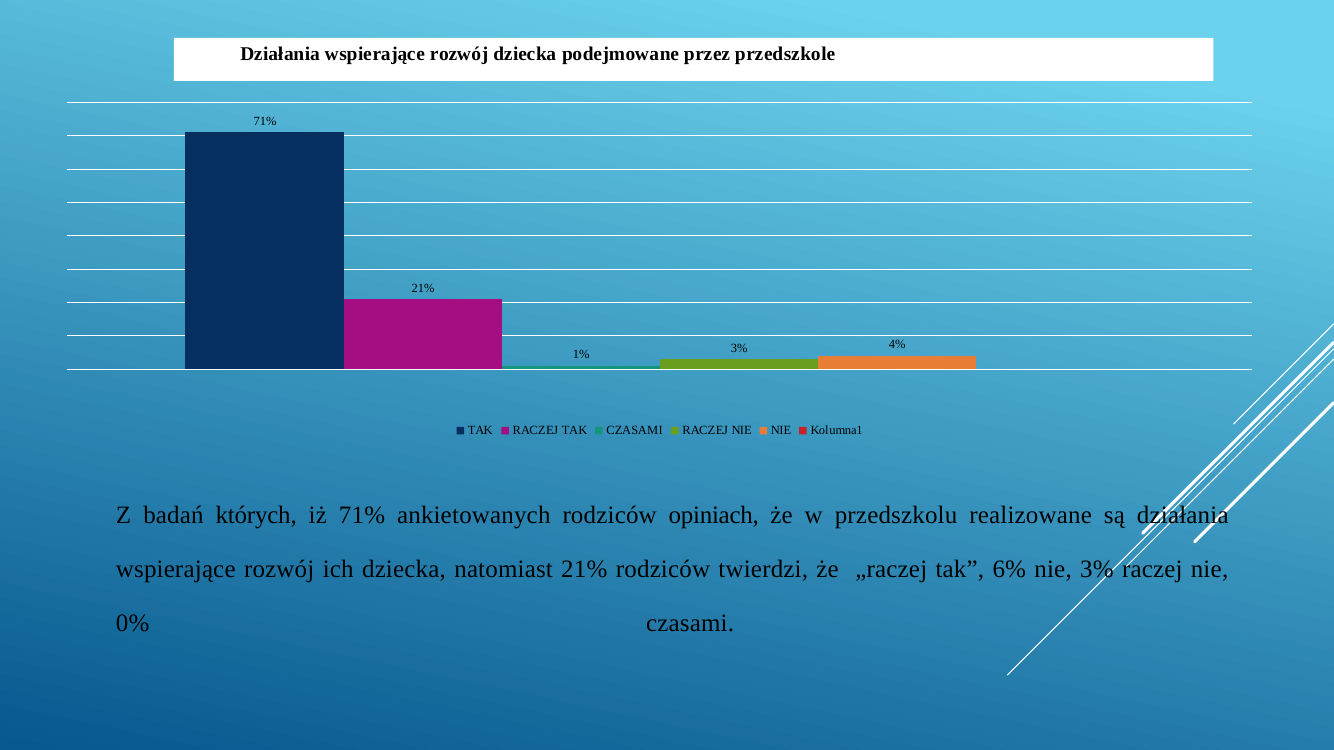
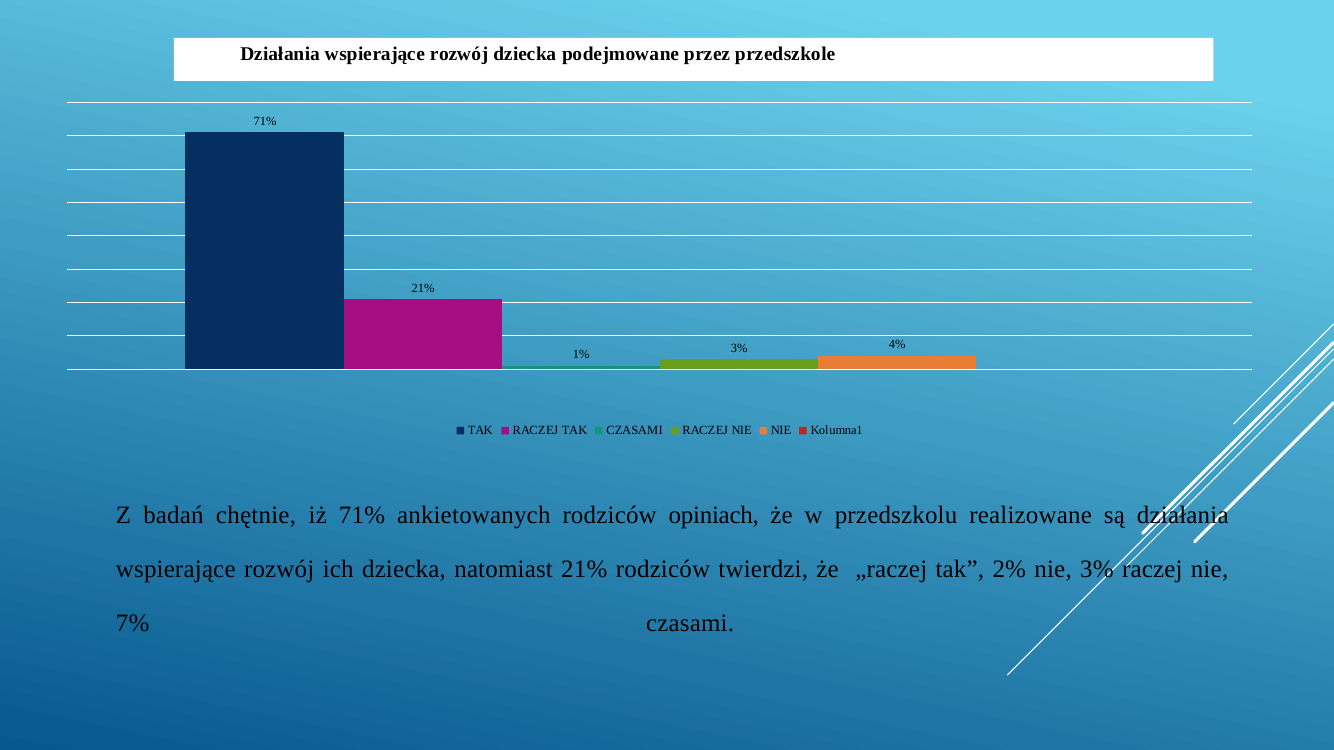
których: których -> chętnie
6%: 6% -> 2%
0%: 0% -> 7%
